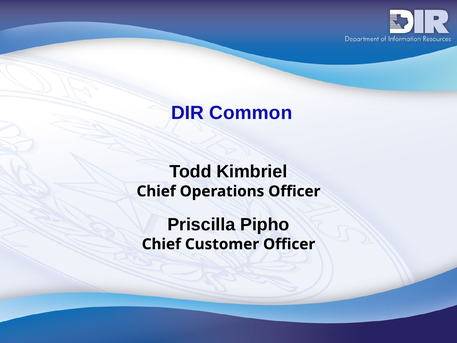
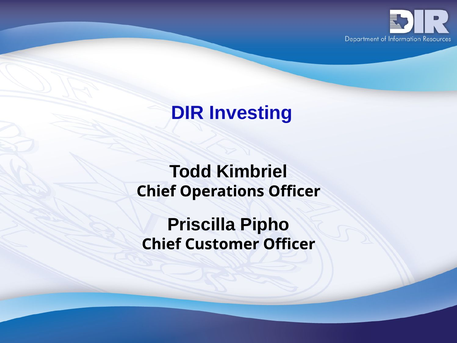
Common: Common -> Investing
